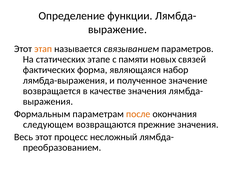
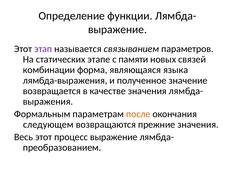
этап colour: orange -> purple
фактических: фактических -> комбинации
набор: набор -> языка
процесс несложный: несложный -> выражение
